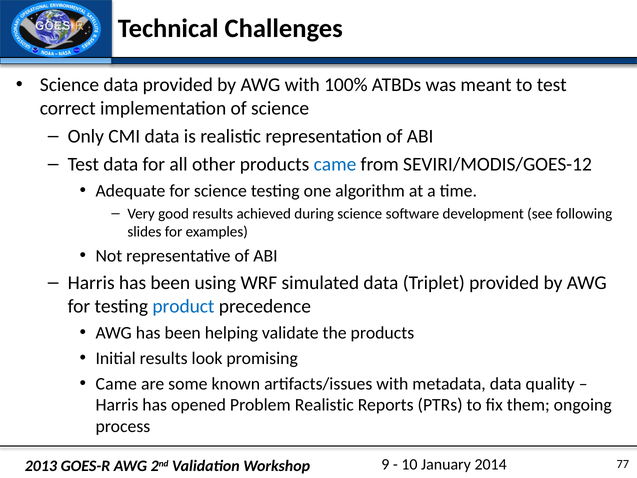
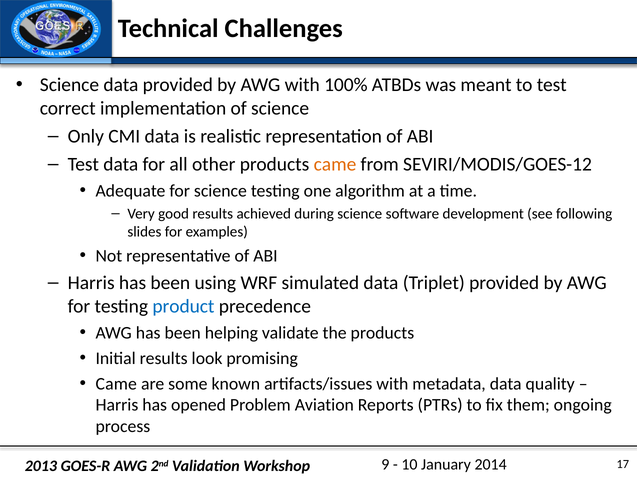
came at (335, 164) colour: blue -> orange
Problem Realistic: Realistic -> Aviation
77: 77 -> 17
